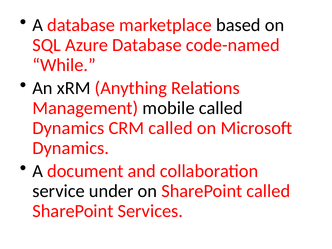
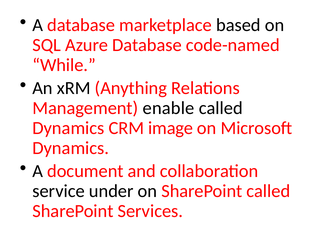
mobile: mobile -> enable
CRM called: called -> image
